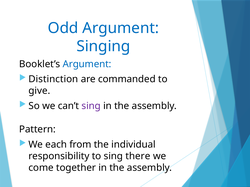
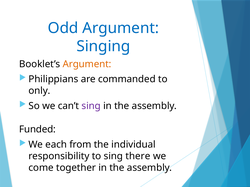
Argument at (87, 64) colour: blue -> orange
Distinction: Distinction -> Philippians
give: give -> only
Pattern: Pattern -> Funded
